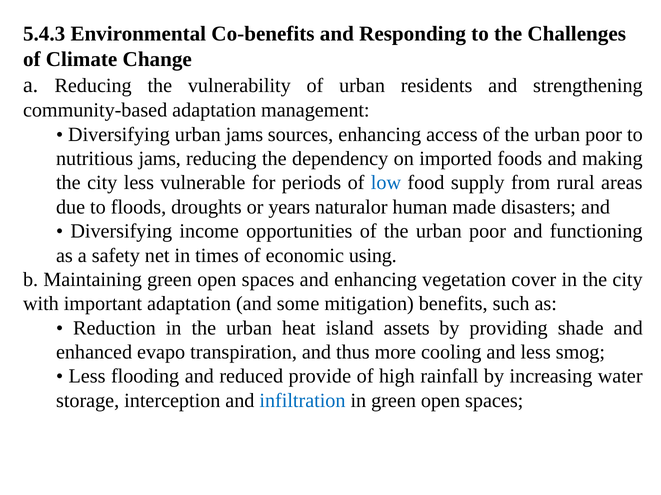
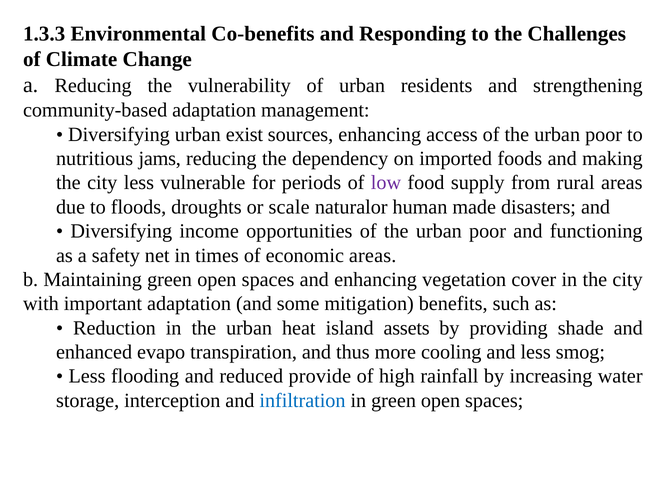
5.4.3: 5.4.3 -> 1.3.3
urban jams: jams -> exist
low colour: blue -> purple
years: years -> scale
economic using: using -> areas
